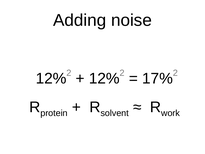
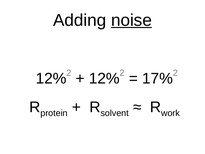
noise underline: none -> present
